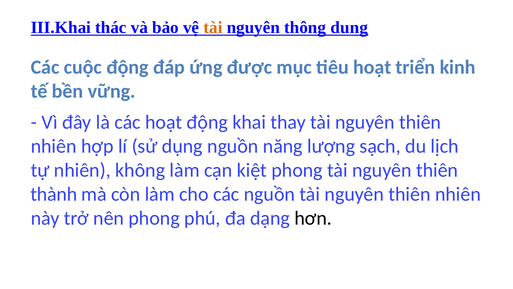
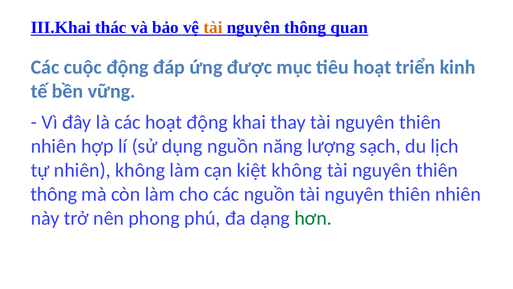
dung: dung -> quan
kiệt phong: phong -> không
thành at (54, 194): thành -> thông
hơn colour: black -> green
